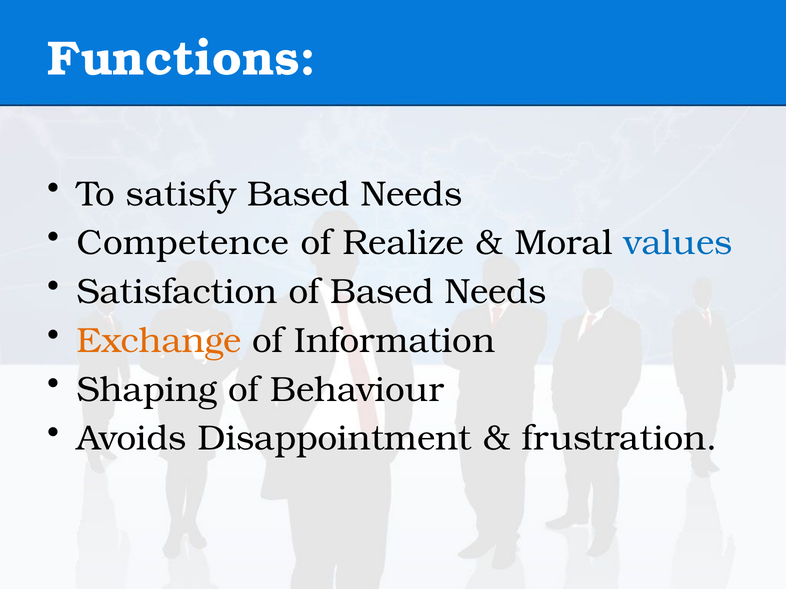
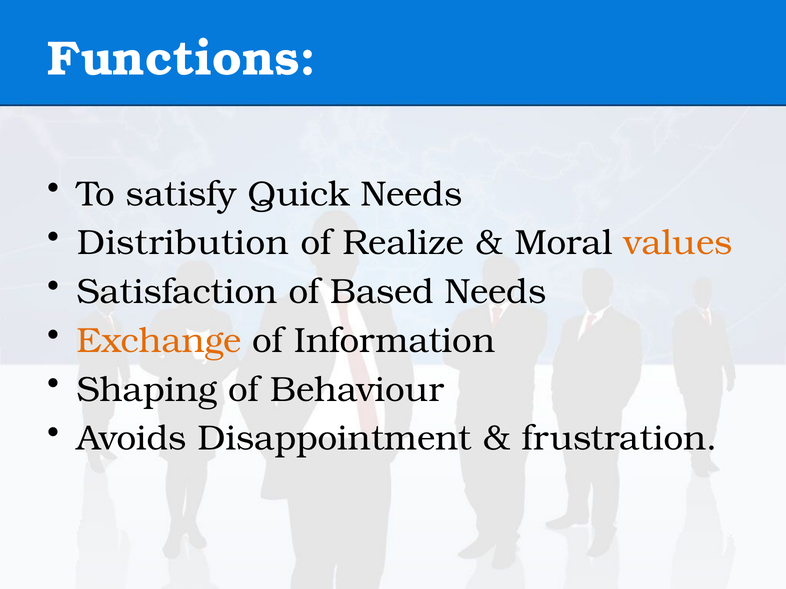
satisfy Based: Based -> Quick
Competence: Competence -> Distribution
values colour: blue -> orange
